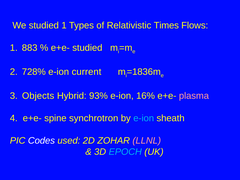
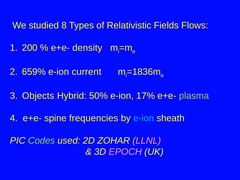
studied 1: 1 -> 8
Times: Times -> Fields
883: 883 -> 200
e+e- studied: studied -> density
728%: 728% -> 659%
93%: 93% -> 50%
16%: 16% -> 17%
plasma colour: pink -> light green
synchrotron: synchrotron -> frequencies
Codes colour: white -> light green
EPOCH colour: light blue -> pink
